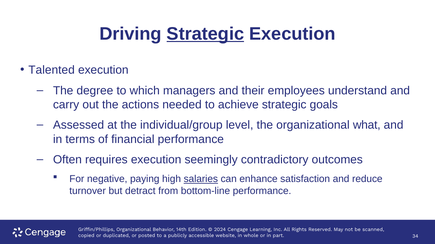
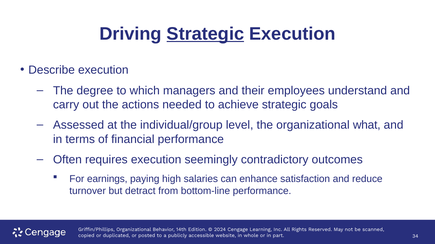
Talented: Talented -> Describe
negative: negative -> earnings
salaries underline: present -> none
